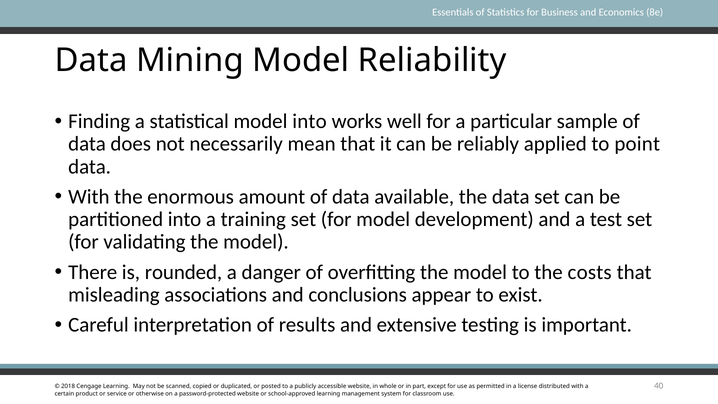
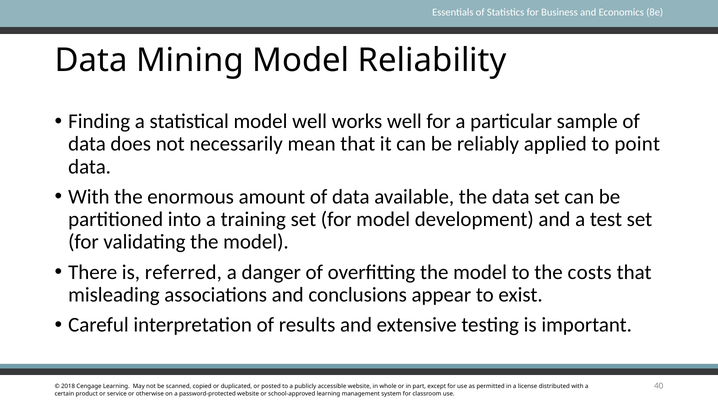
model into: into -> well
rounded: rounded -> referred
